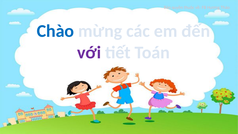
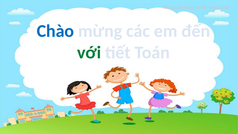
với colour: purple -> green
